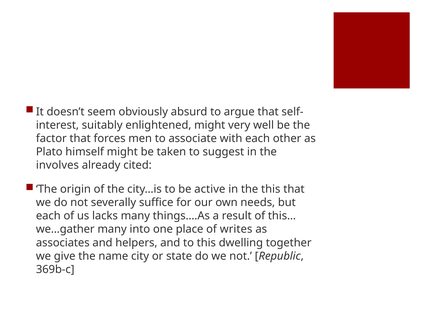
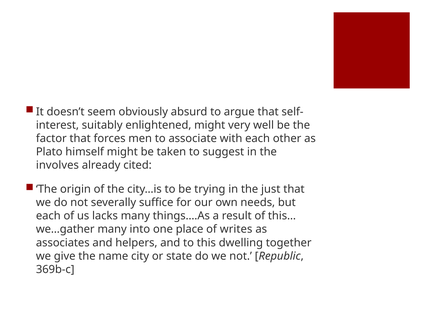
active: active -> trying
the this: this -> just
